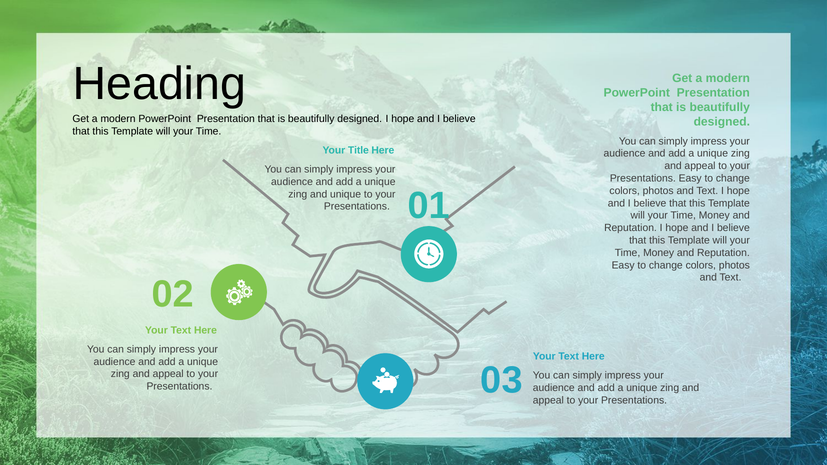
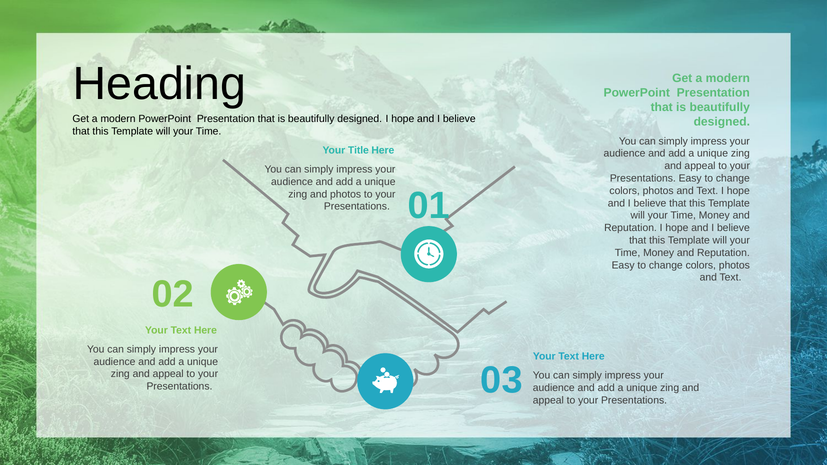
and unique: unique -> photos
